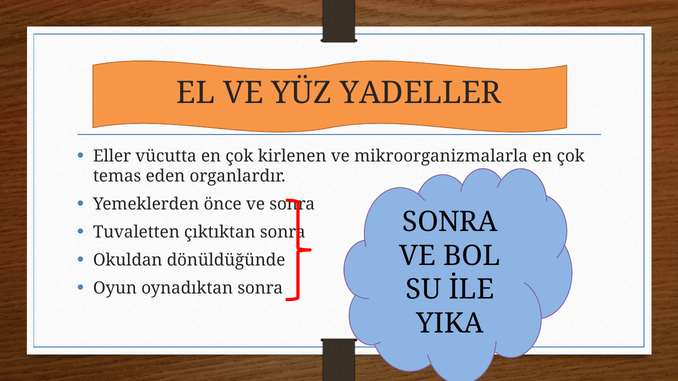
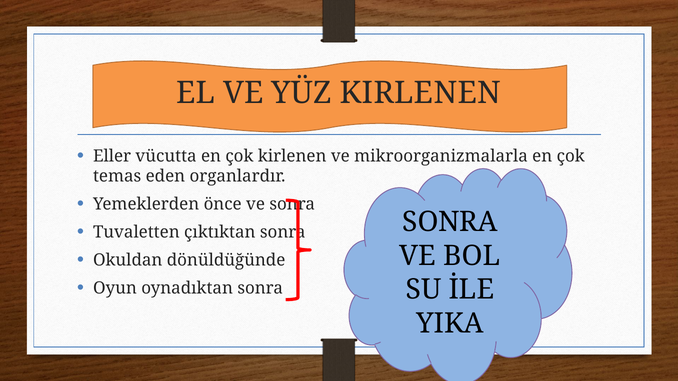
YÜZ YADELLER: YADELLER -> KIRLENEN
